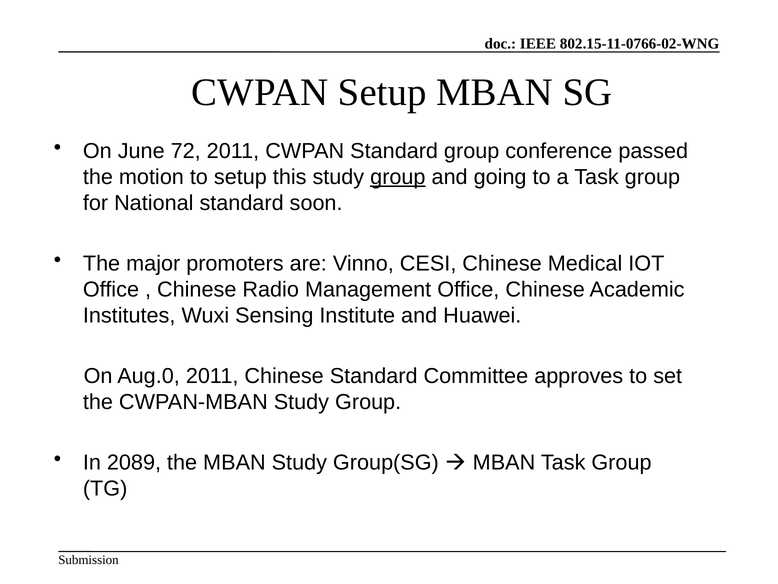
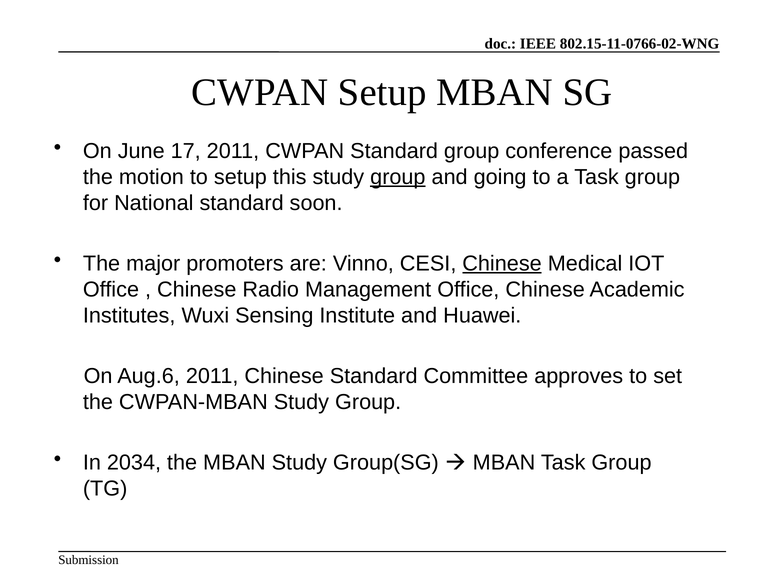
72: 72 -> 17
Chinese at (502, 263) underline: none -> present
Aug.0: Aug.0 -> Aug.6
2089: 2089 -> 2034
